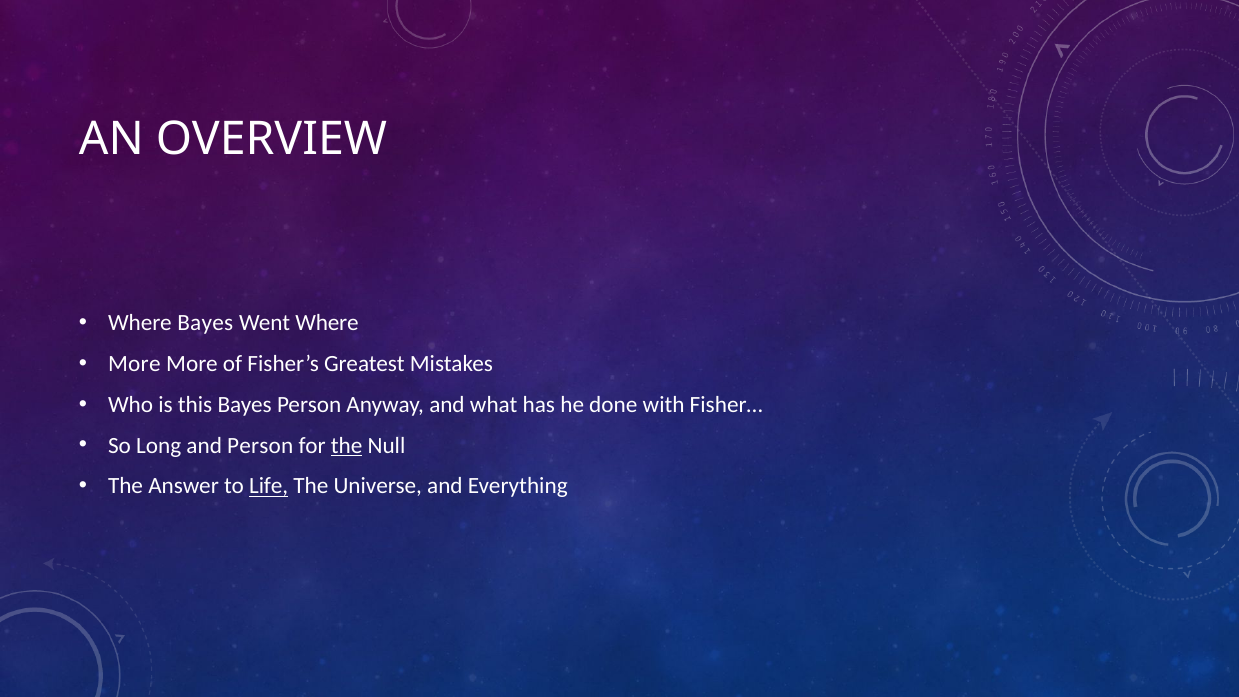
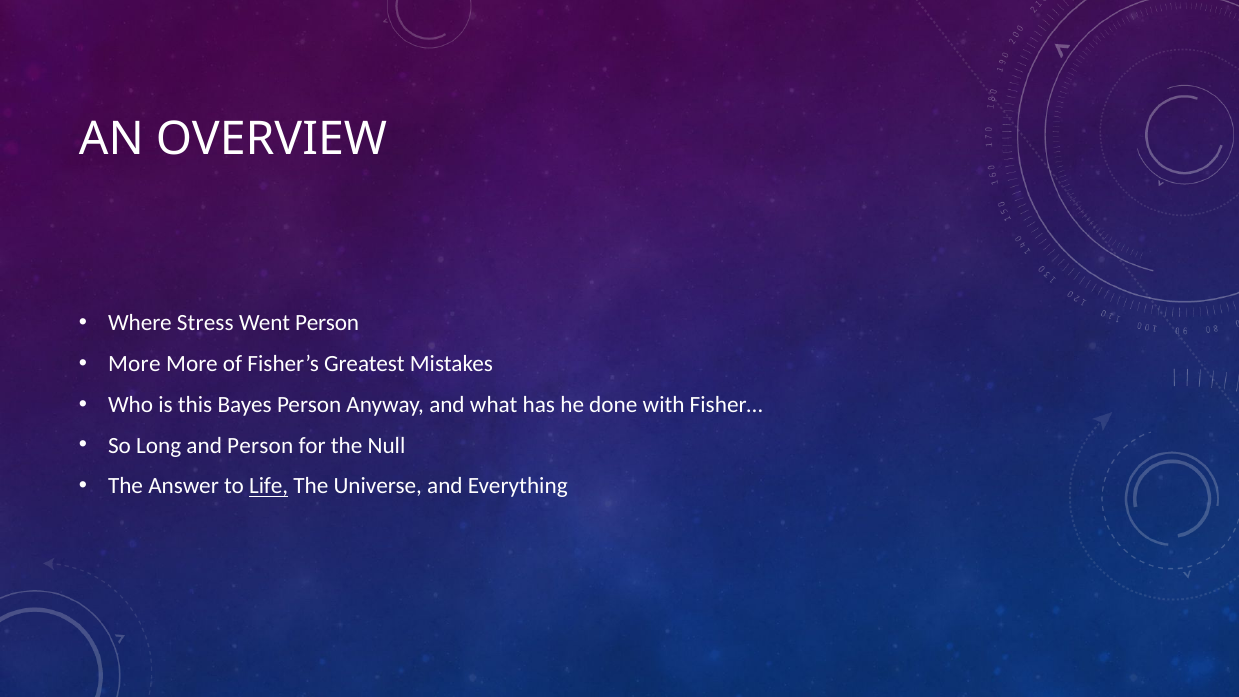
Where Bayes: Bayes -> Stress
Went Where: Where -> Person
the at (347, 445) underline: present -> none
